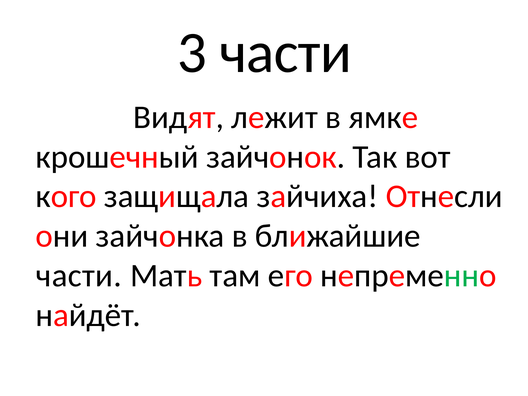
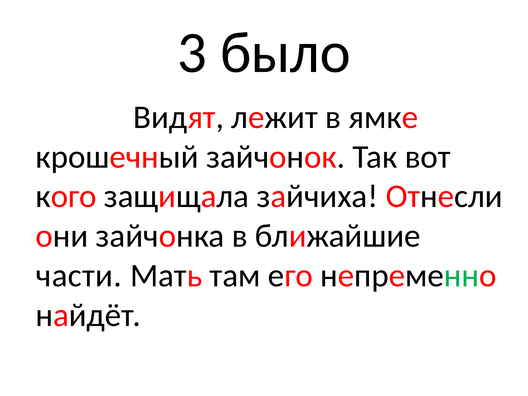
3 части: части -> было
